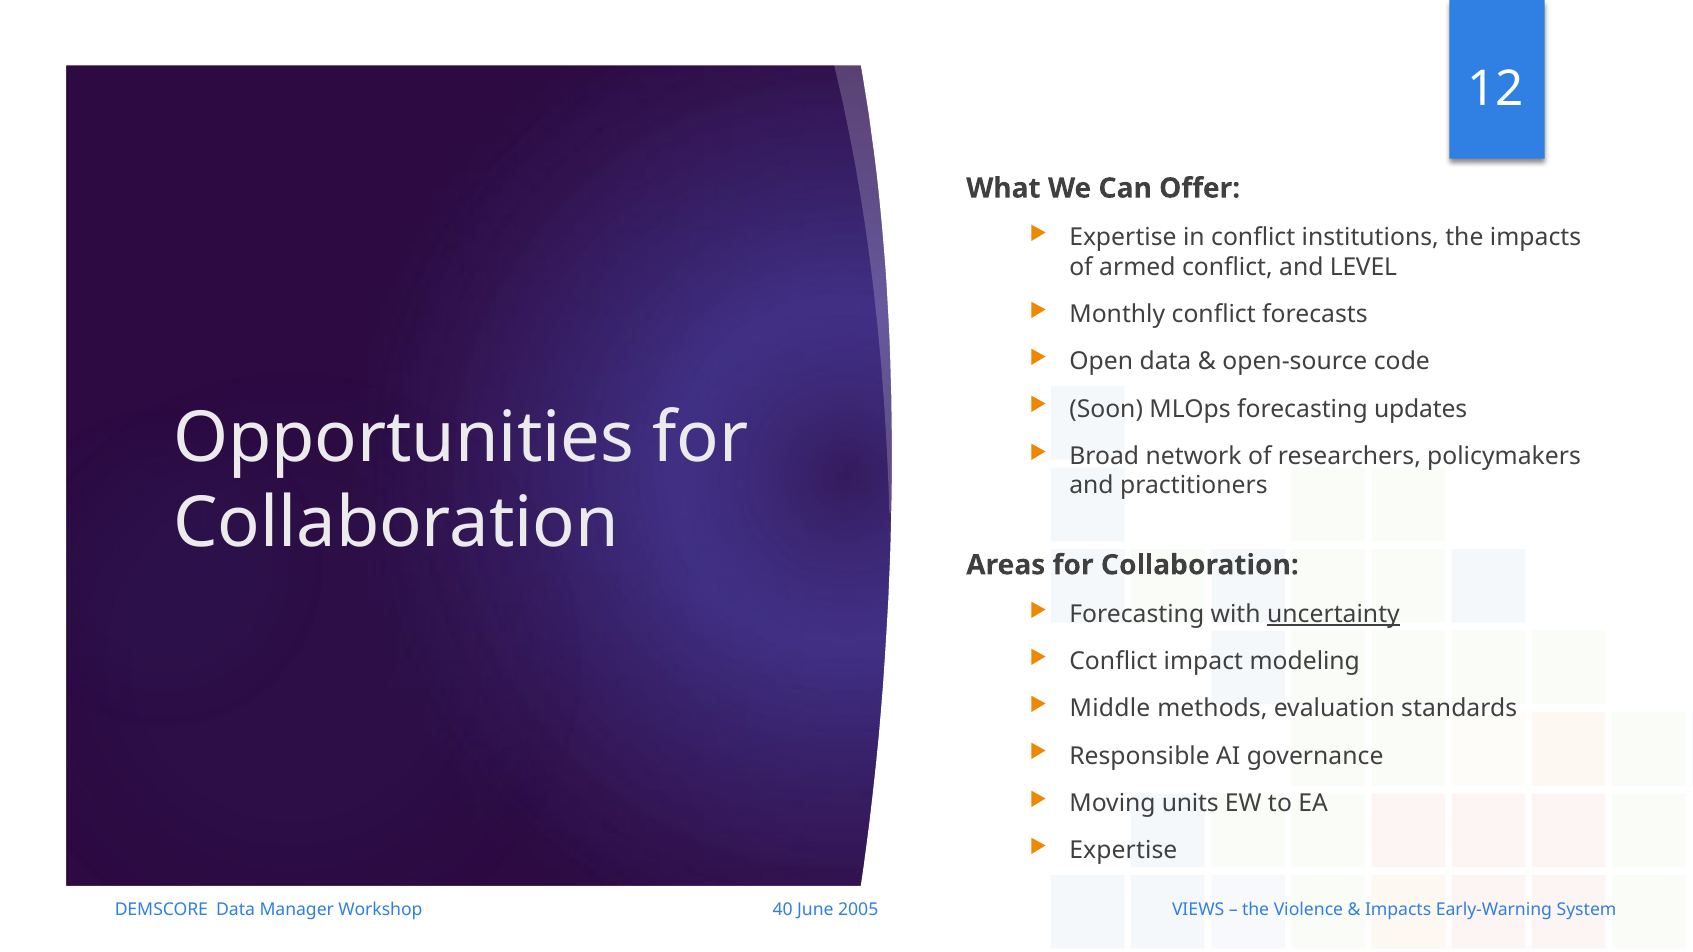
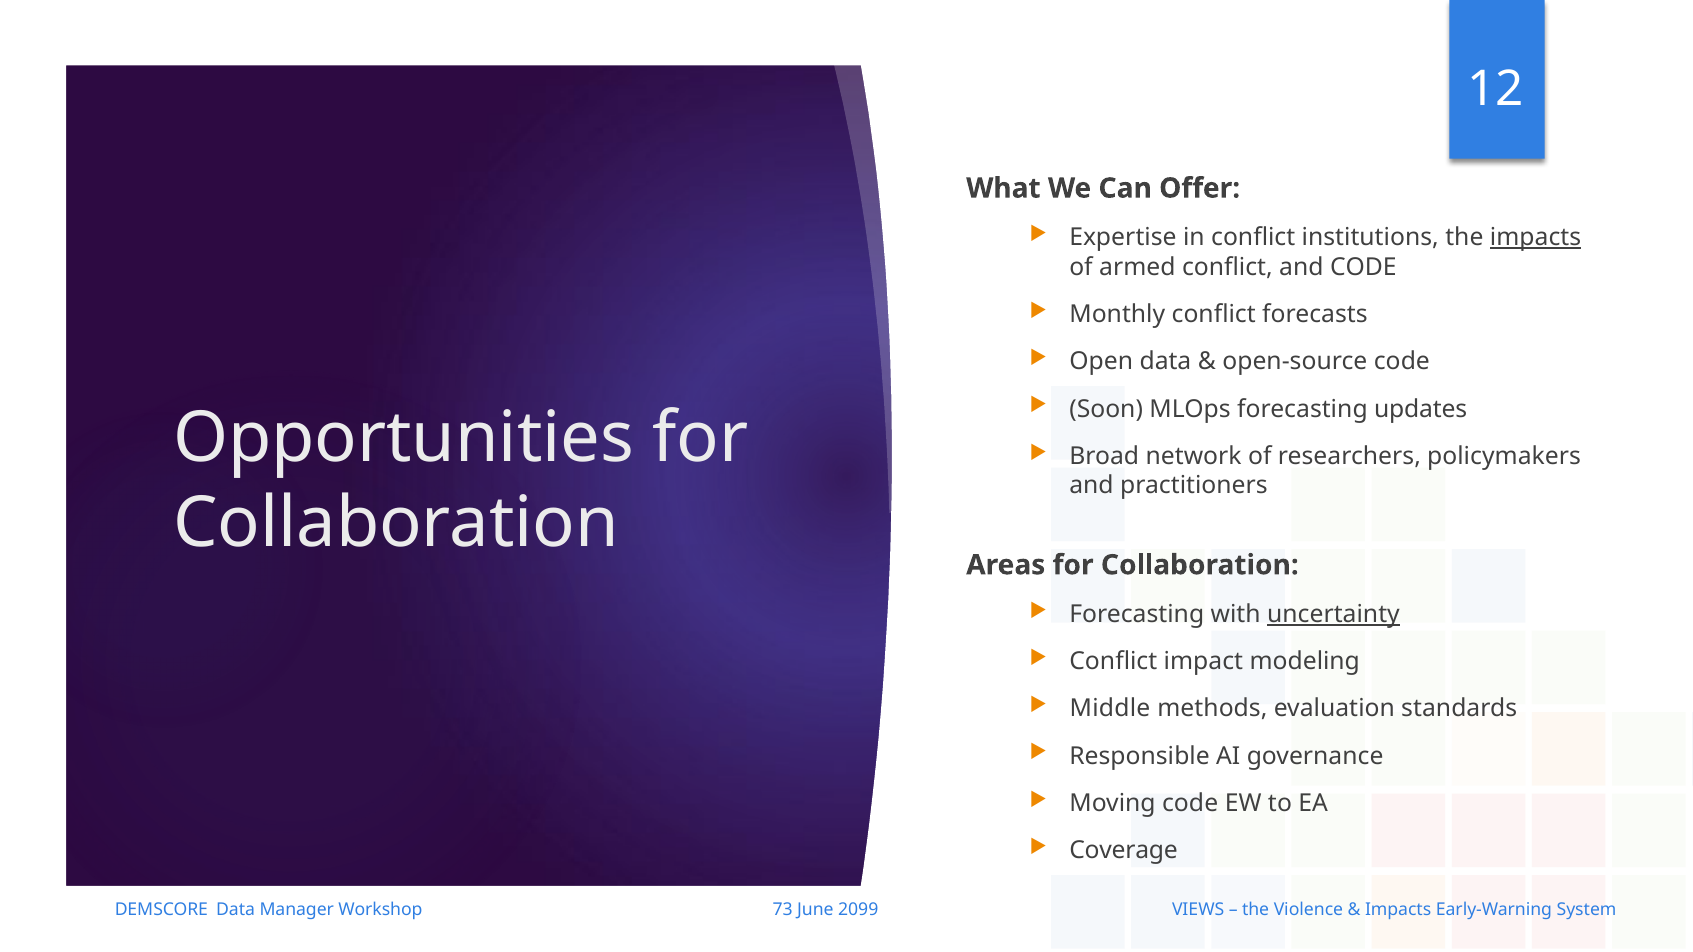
impacts at (1536, 237) underline: none -> present
and LEVEL: LEVEL -> CODE
Moving units: units -> code
Expertise at (1123, 851): Expertise -> Coverage
40: 40 -> 73
2005: 2005 -> 2099
